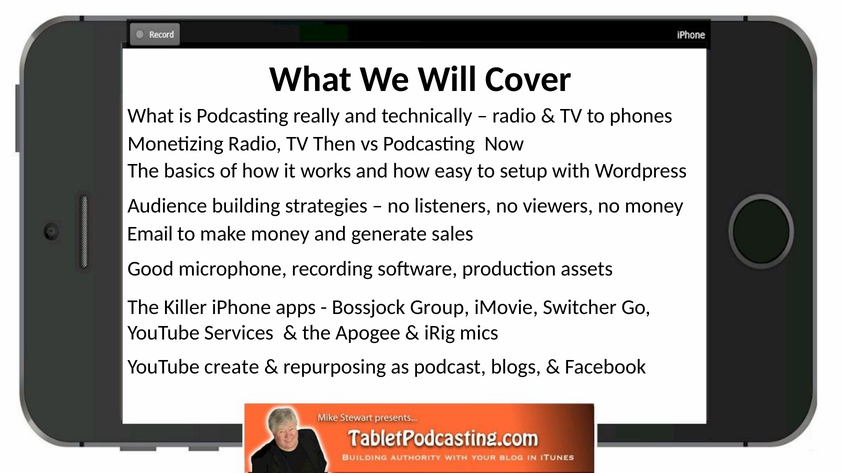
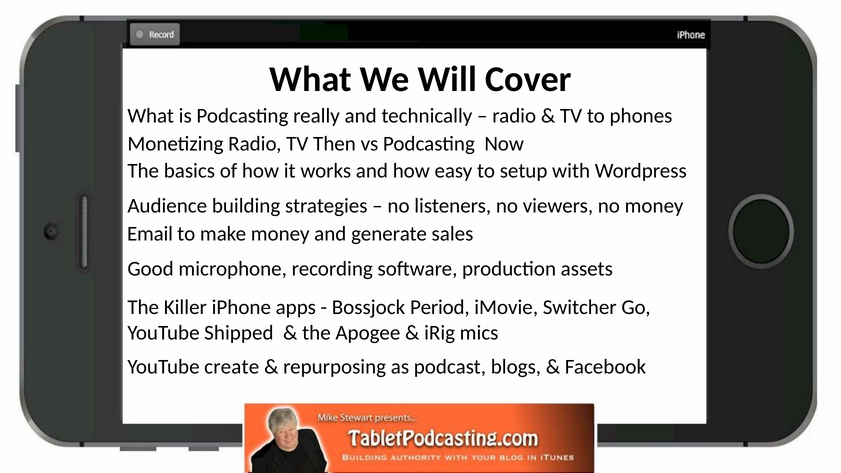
Group: Group -> Period
Services: Services -> Shipped
